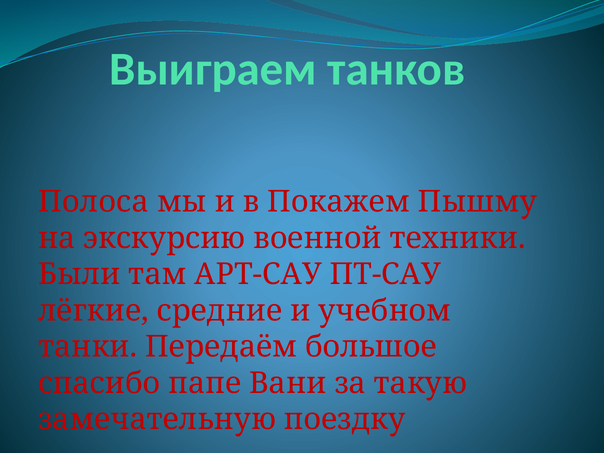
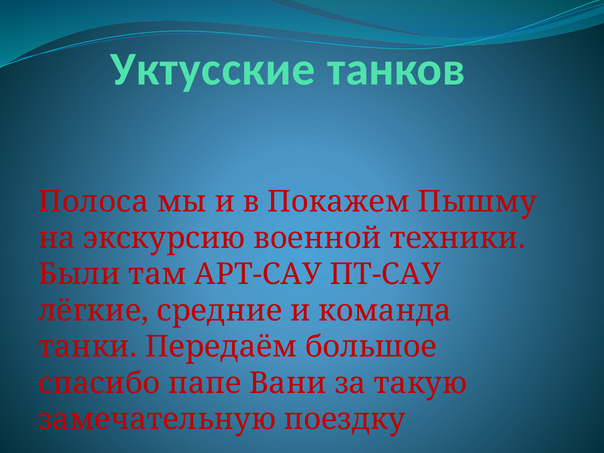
Выиграем: Выиграем -> Уктусские
учебном: учебном -> команда
